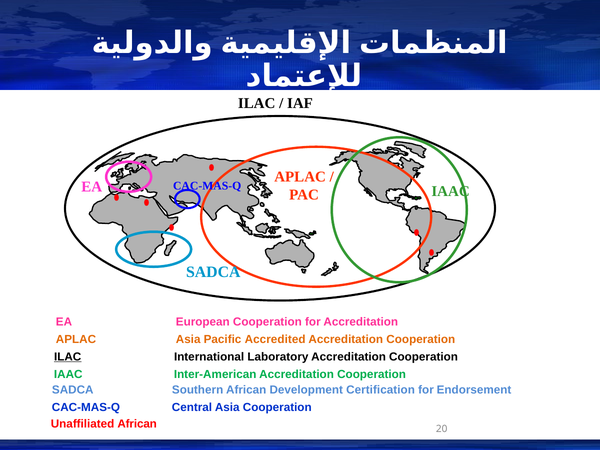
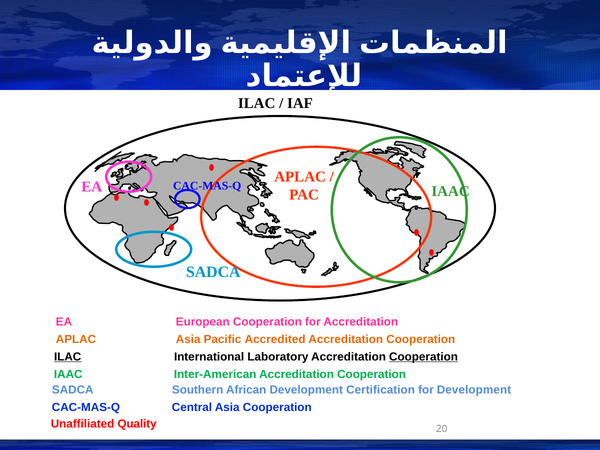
Cooperation at (424, 357) underline: none -> present
for Endorsement: Endorsement -> Development
Unaffiliated African: African -> Quality
